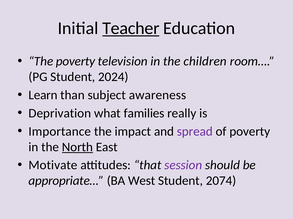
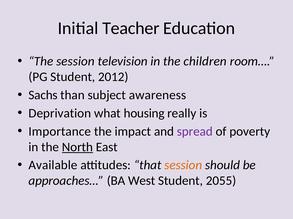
Teacher underline: present -> none
The poverty: poverty -> session
2024: 2024 -> 2012
Learn: Learn -> Sachs
families: families -> housing
Motivate: Motivate -> Available
session at (183, 166) colour: purple -> orange
appropriate…: appropriate… -> approaches…
2074: 2074 -> 2055
